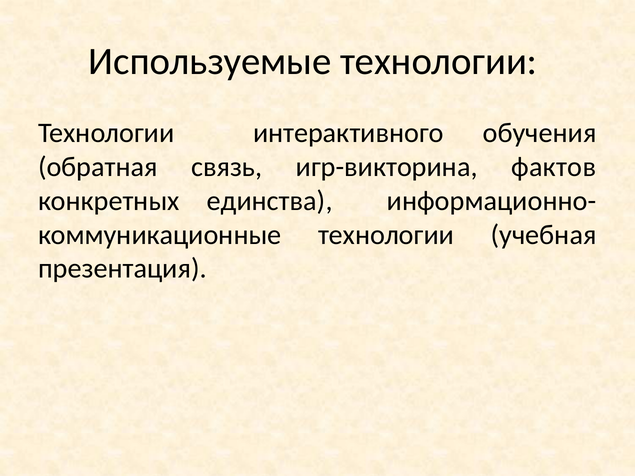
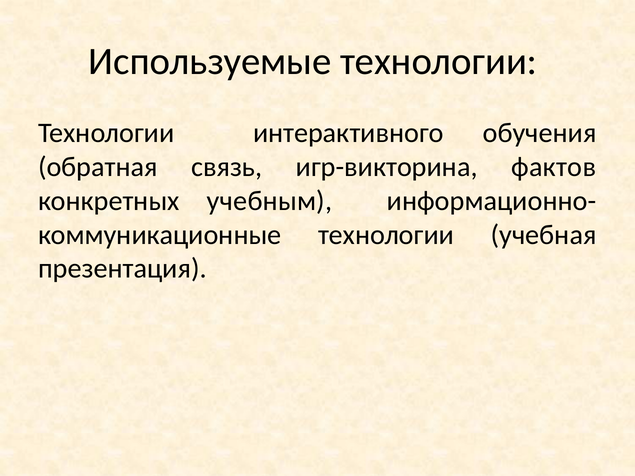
единства: единства -> учебным
